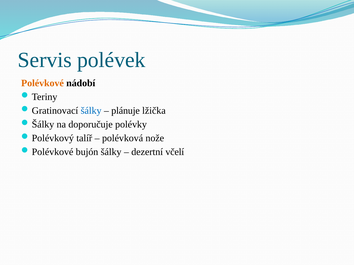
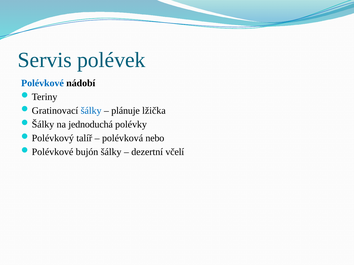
Polévkové colour: orange -> blue
doporučuje: doporučuje -> jednoduchá
nože: nože -> nebo
